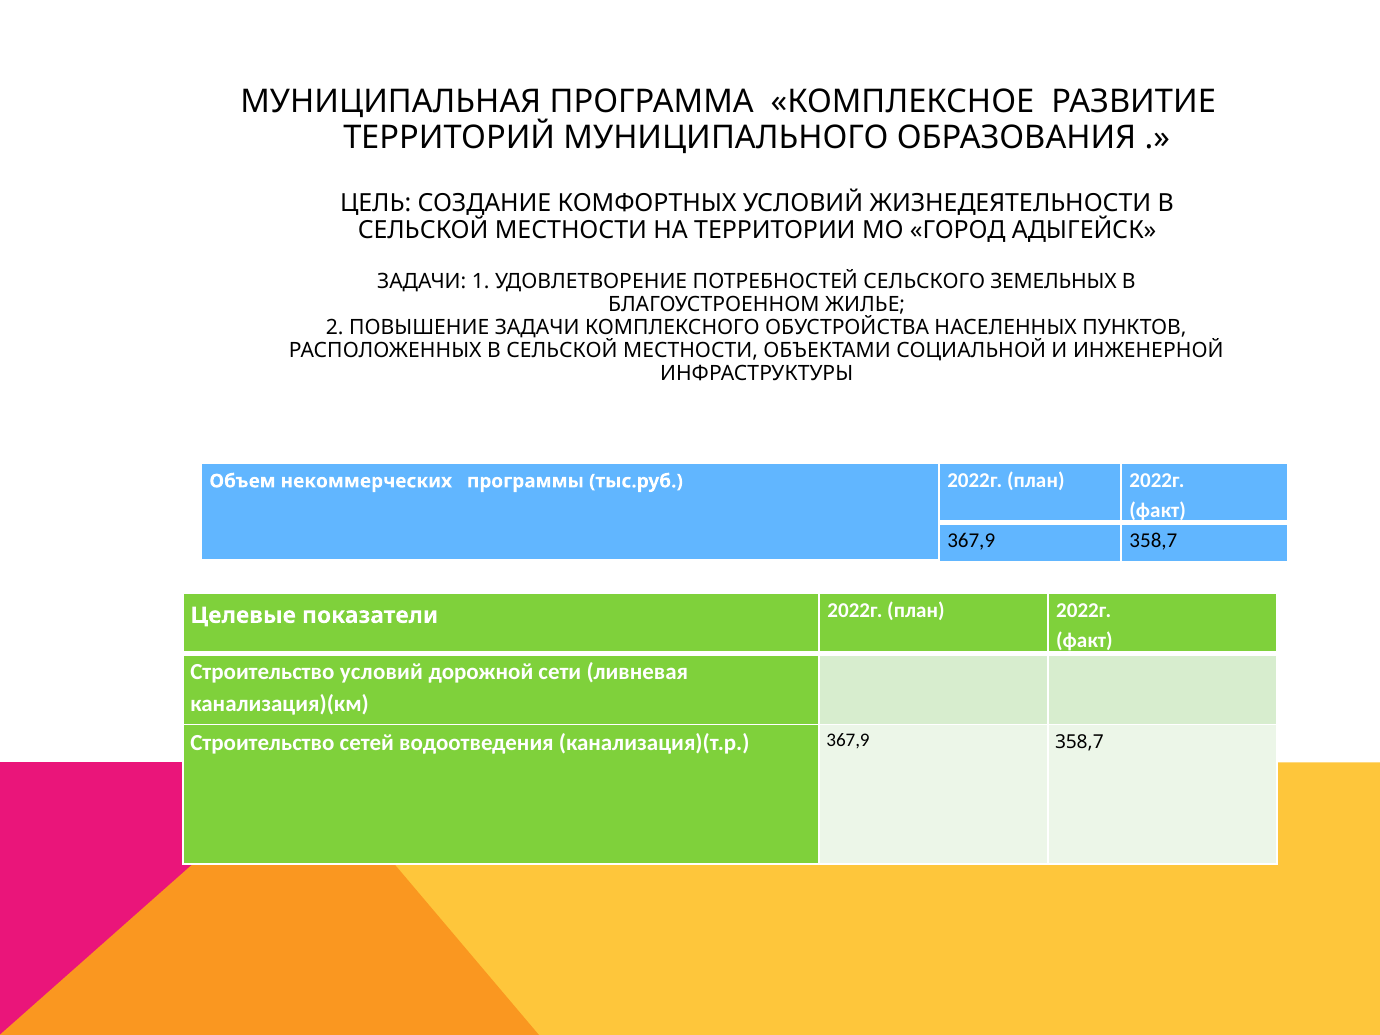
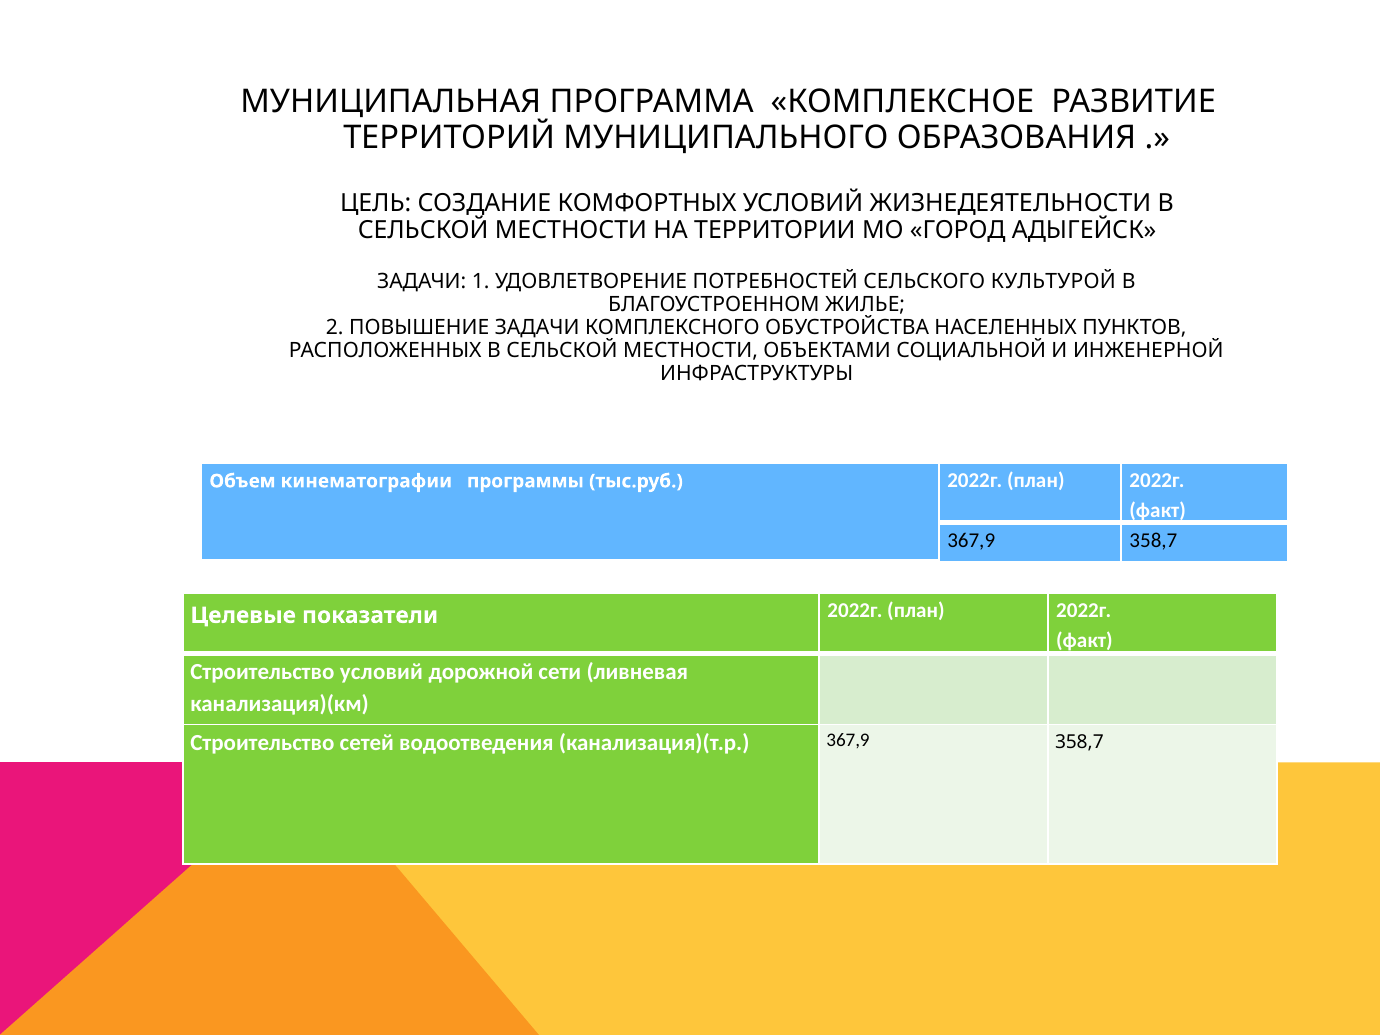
ЗЕМЕЛЬНЫХ: ЗЕМЕЛЬНЫХ -> КУЛЬТУРОЙ
некоммерческих: некоммерческих -> кинематографии
